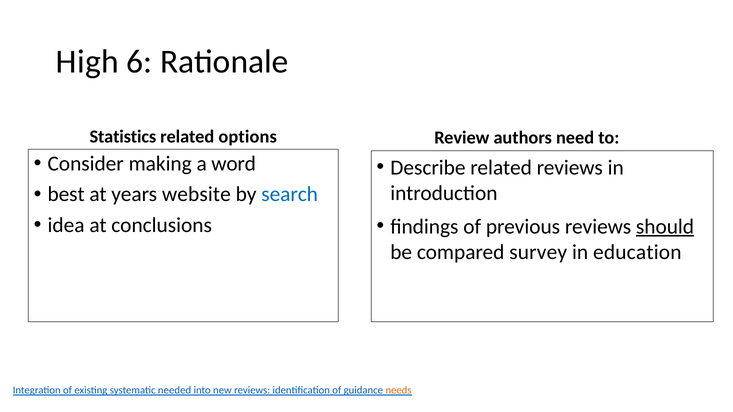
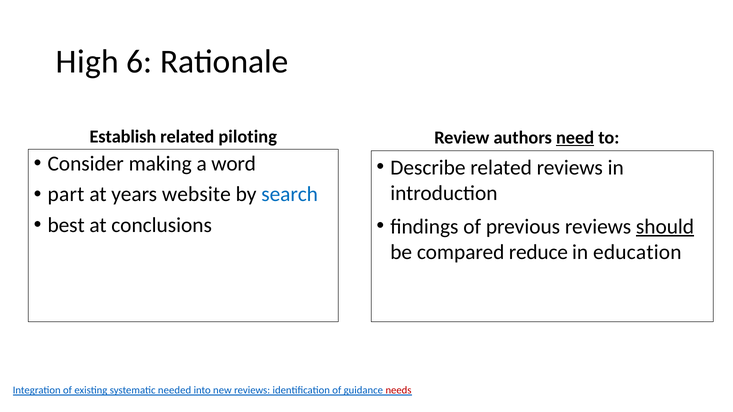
Statistics: Statistics -> Establish
options: options -> piloting
need underline: none -> present
best: best -> part
idea: idea -> best
survey: survey -> reduce
needs colour: orange -> red
